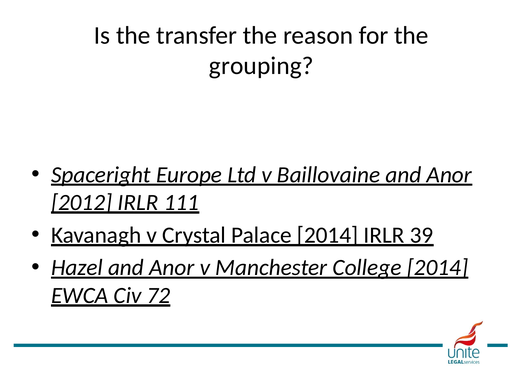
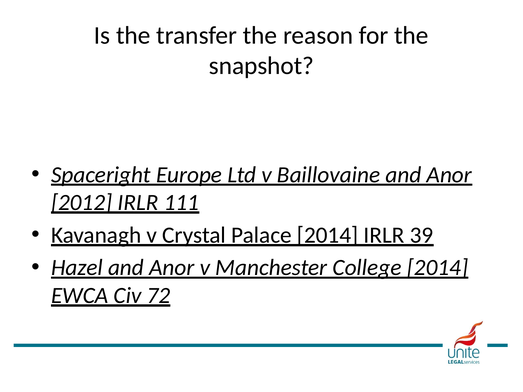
grouping: grouping -> snapshot
